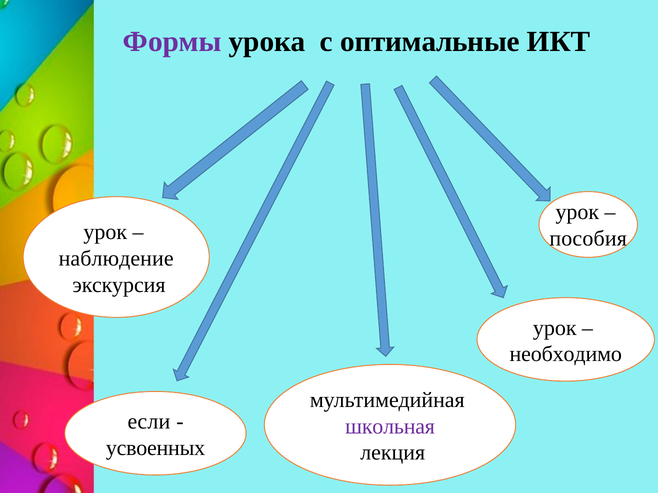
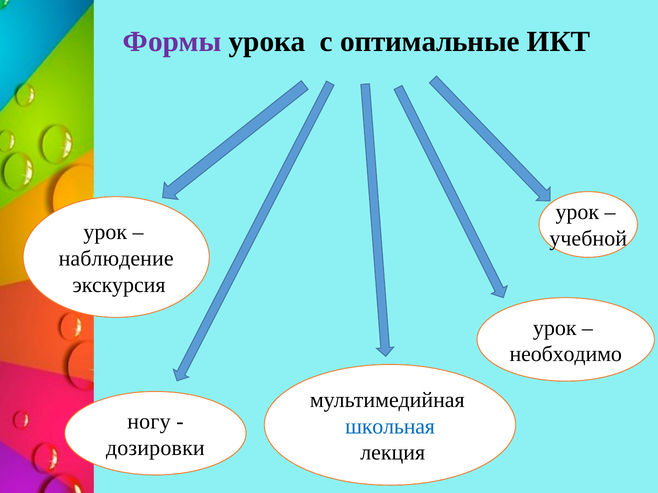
пособия: пособия -> учебной
если: если -> ногу
школьная colour: purple -> blue
усвоенных: усвоенных -> дозировки
